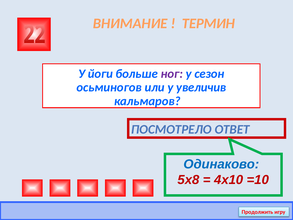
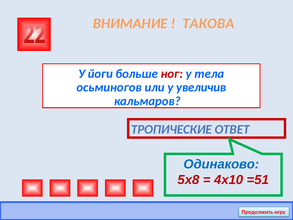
ТЕРМИН: ТЕРМИН -> ТАКОВА
ног colour: purple -> red
сезон: сезон -> тела
ПОСМОТРЕЛО: ПОСМОТРЕЛО -> ТРОПИЧЕСКИЕ
=10: =10 -> =51
